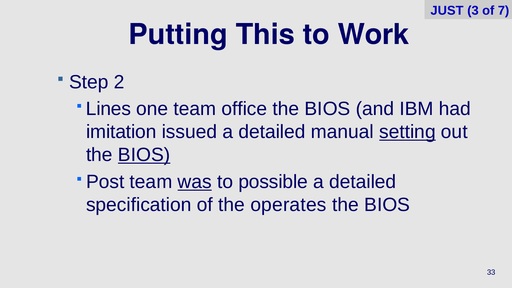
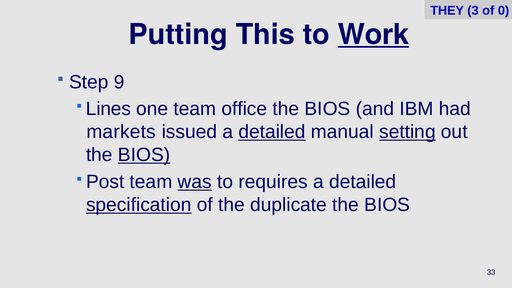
JUST: JUST -> THEY
7: 7 -> 0
Work underline: none -> present
2: 2 -> 9
imitation: imitation -> markets
detailed at (272, 132) underline: none -> present
possible: possible -> requires
specification underline: none -> present
operates: operates -> duplicate
